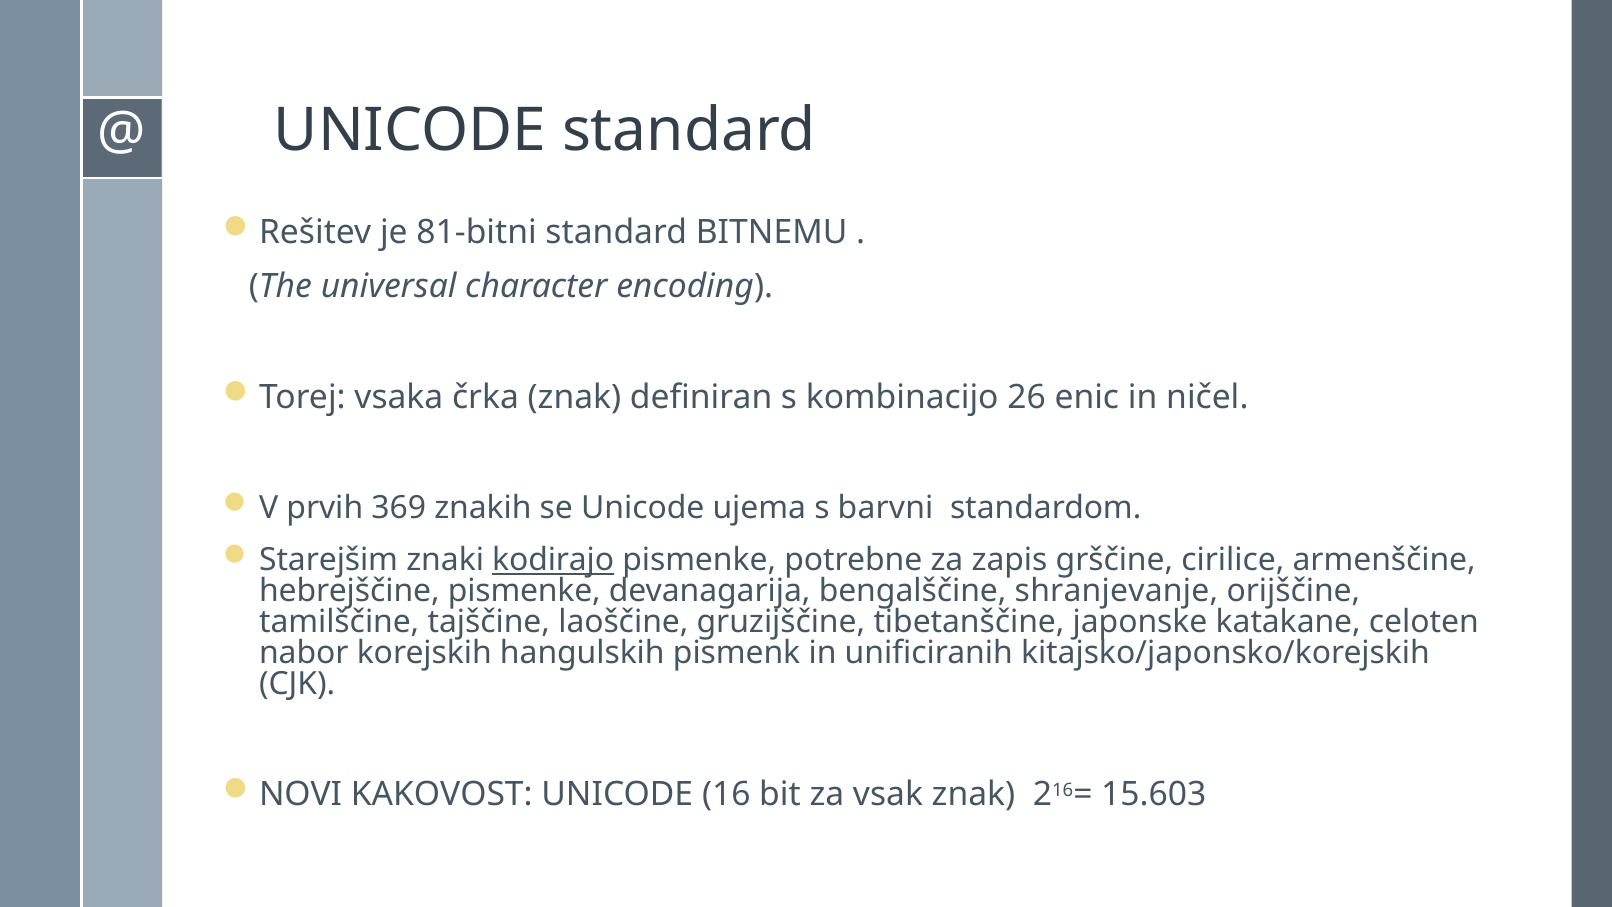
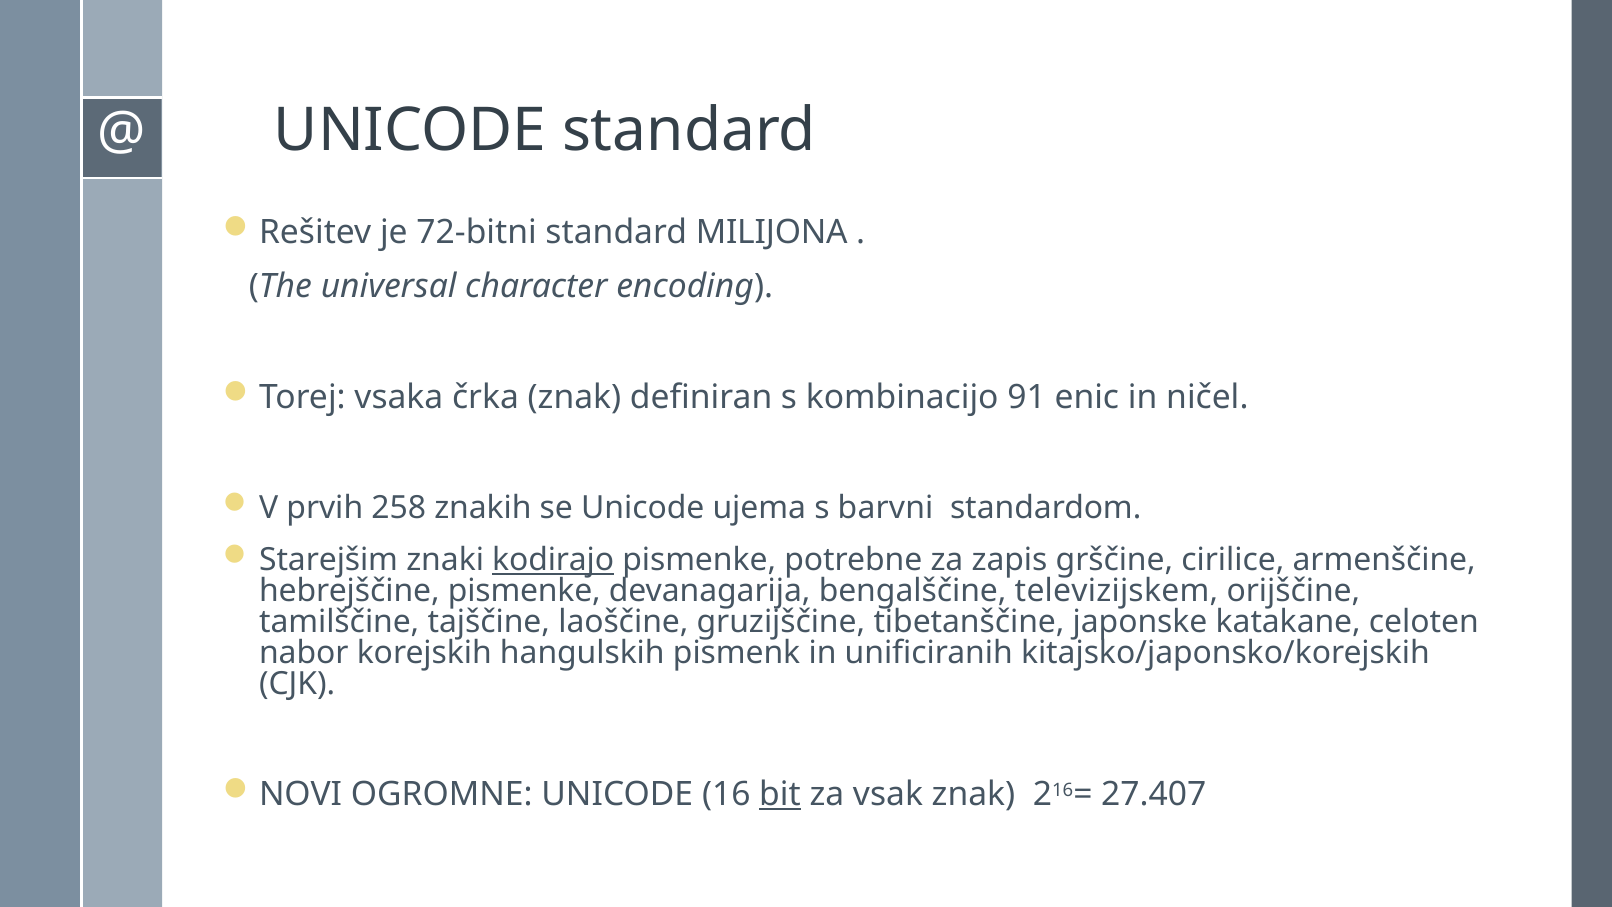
81-bitni: 81-bitni -> 72-bitni
BITNEMU: BITNEMU -> MILIJONA
26: 26 -> 91
369: 369 -> 258
shranjevanje: shranjevanje -> televizijskem
KAKOVOST: KAKOVOST -> OGROMNE
bit underline: none -> present
15.603: 15.603 -> 27.407
